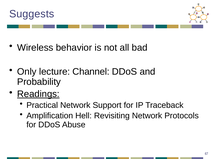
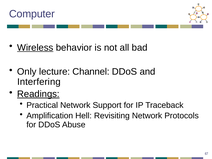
Suggests: Suggests -> Computer
Wireless underline: none -> present
Probability: Probability -> Interfering
